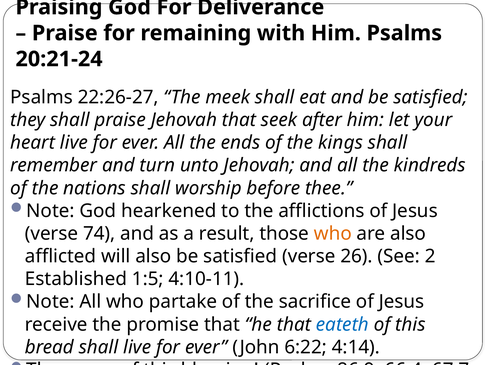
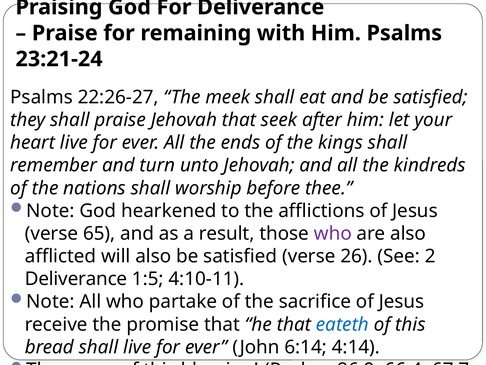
20:21-24: 20:21-24 -> 23:21-24
74: 74 -> 65
who at (333, 233) colour: orange -> purple
Established at (76, 279): Established -> Deliverance
6:22: 6:22 -> 6:14
